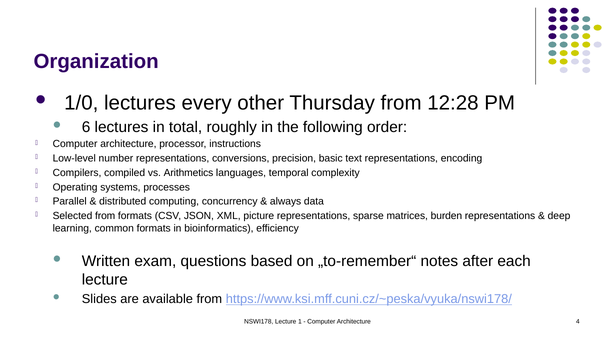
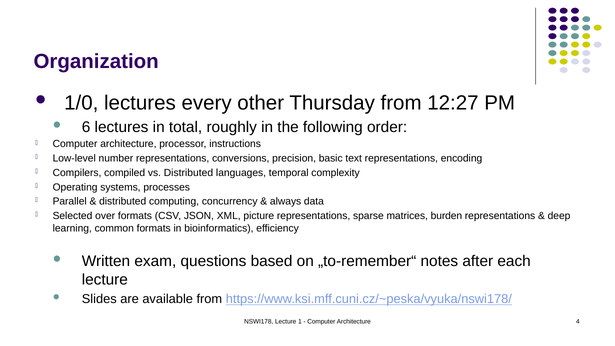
12:28: 12:28 -> 12:27
vs Arithmetics: Arithmetics -> Distributed
Selected from: from -> over
